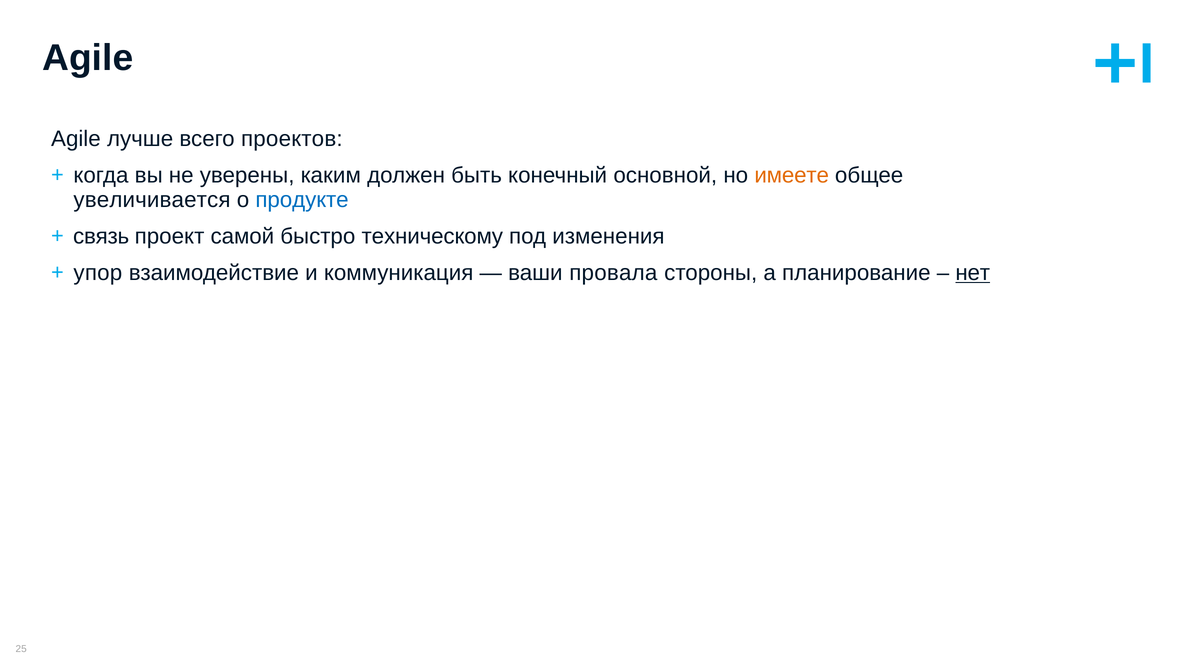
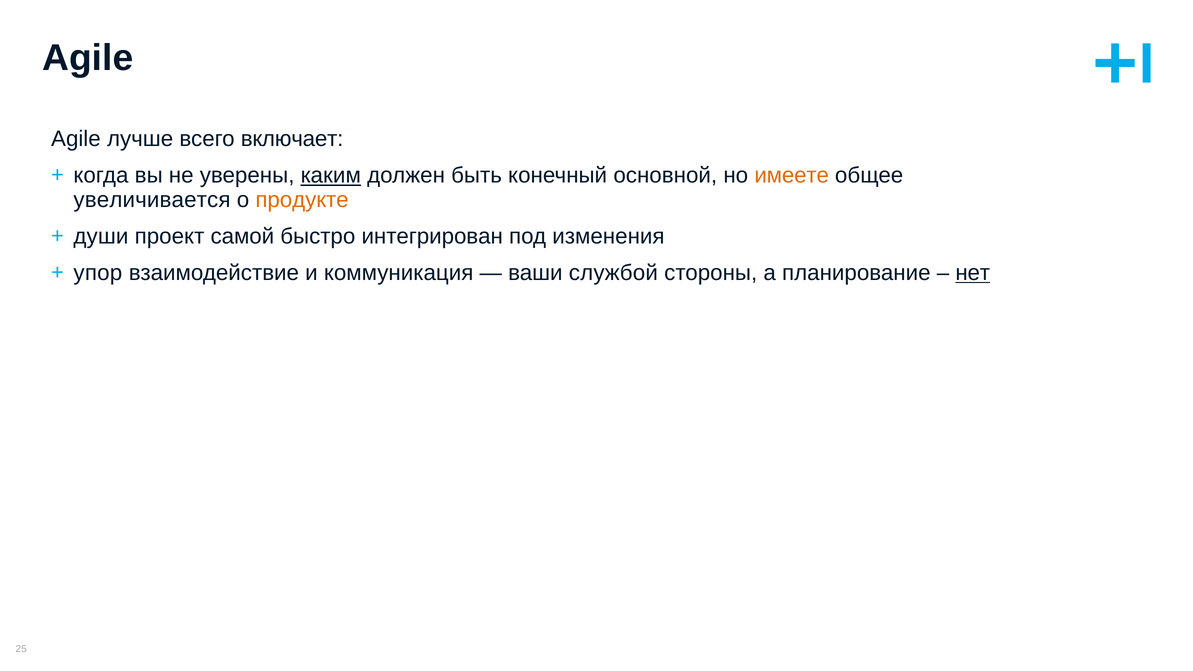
проектов: проектов -> включает
каким underline: none -> present
продукте colour: blue -> orange
связь: связь -> души
техническому: техническому -> интегрирован
провала: провала -> службой
